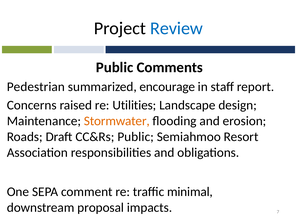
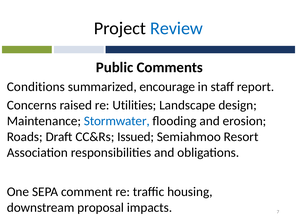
Pedestrian: Pedestrian -> Conditions
Stormwater colour: orange -> blue
CC&Rs Public: Public -> Issued
minimal: minimal -> housing
